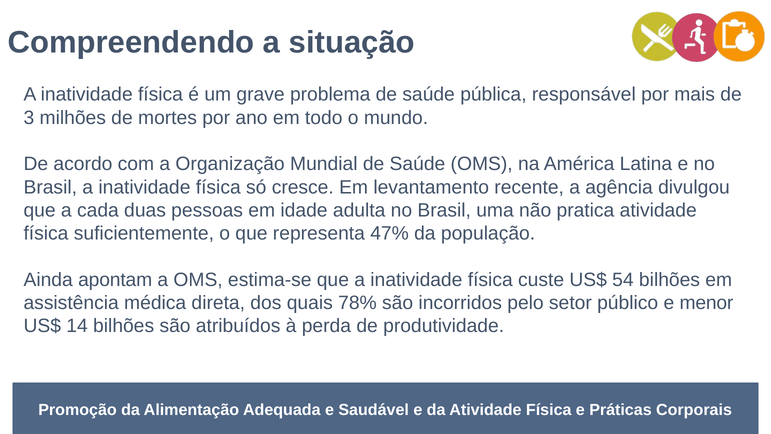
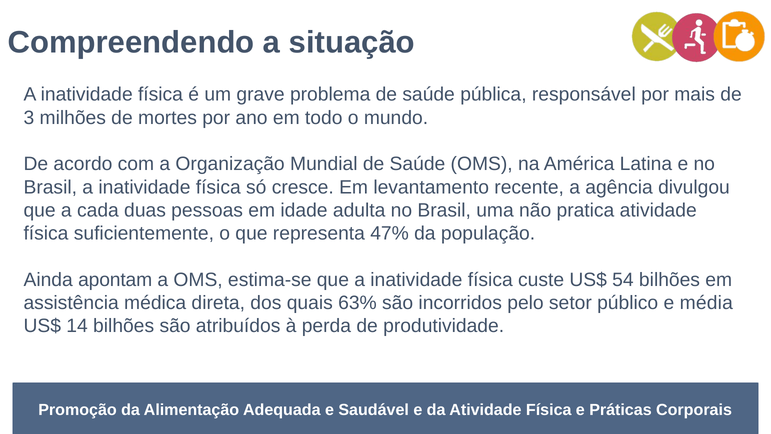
78%: 78% -> 63%
menor: menor -> média
